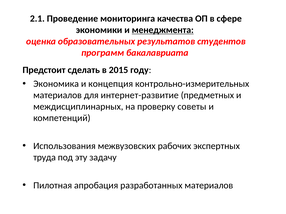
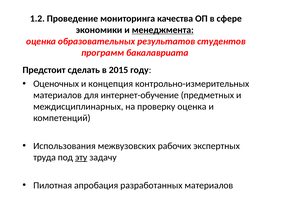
2.1: 2.1 -> 1.2
Экономика: Экономика -> Оценочных
интернет-развитие: интернет-развитие -> интернет-обучение
проверку советы: советы -> оценка
эту underline: none -> present
